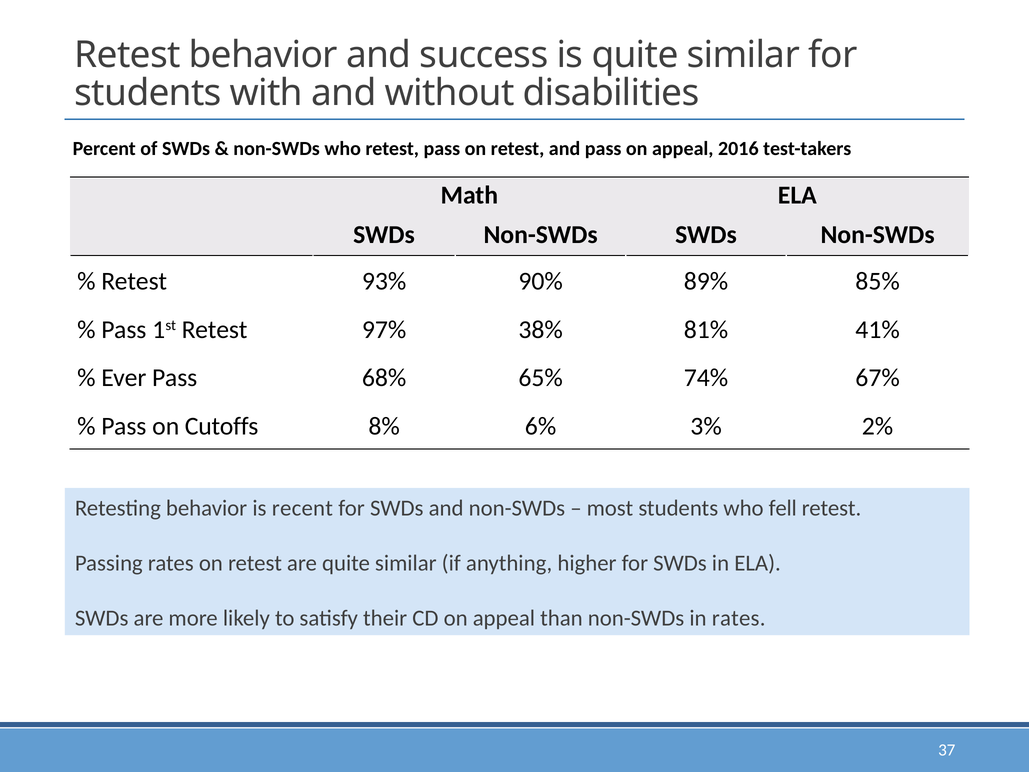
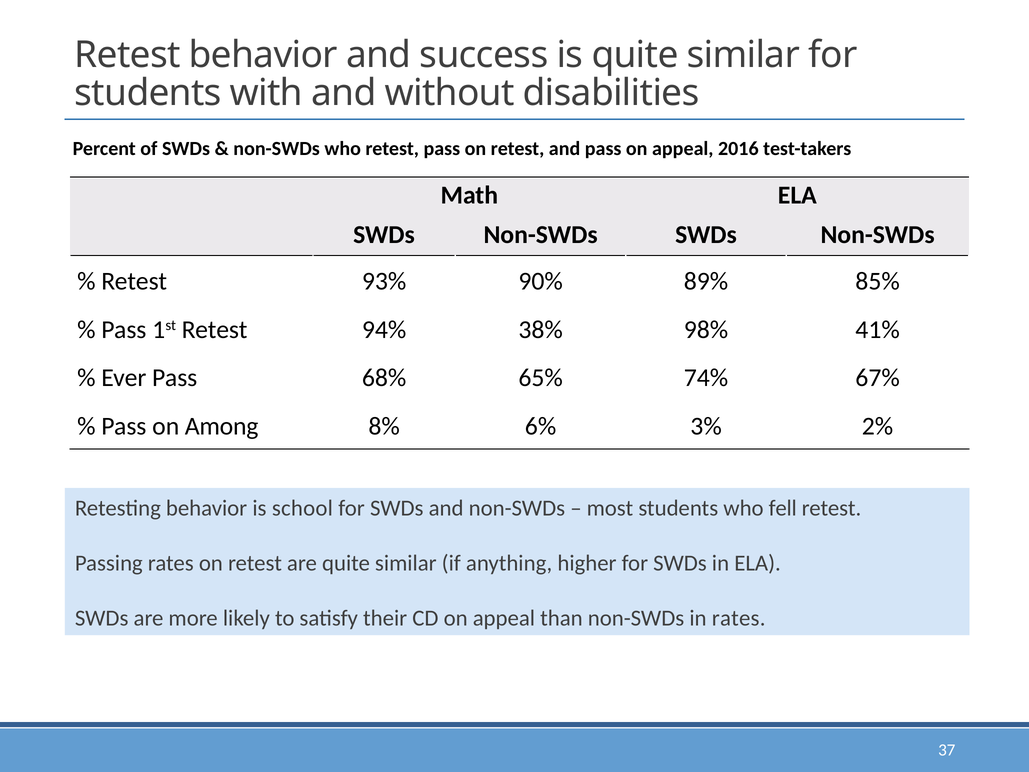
97%: 97% -> 94%
81%: 81% -> 98%
Cutoffs: Cutoffs -> Among
recent: recent -> school
